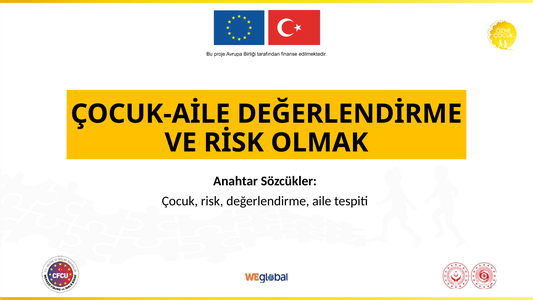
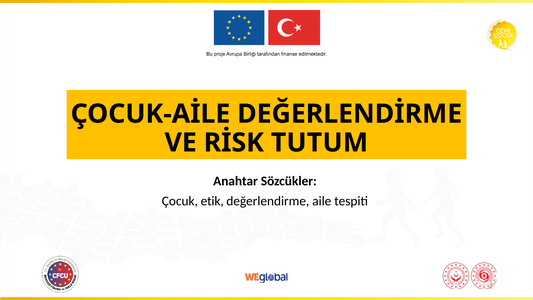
OLMAK: OLMAK -> TUTUM
risk: risk -> etik
